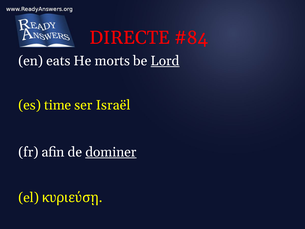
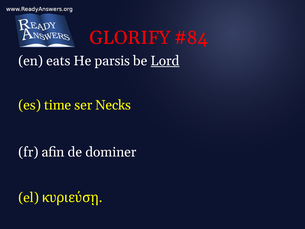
DIRECTE: DIRECTE -> GLORIFY
morts: morts -> parsis
Israël: Israël -> Necks
dominer underline: present -> none
